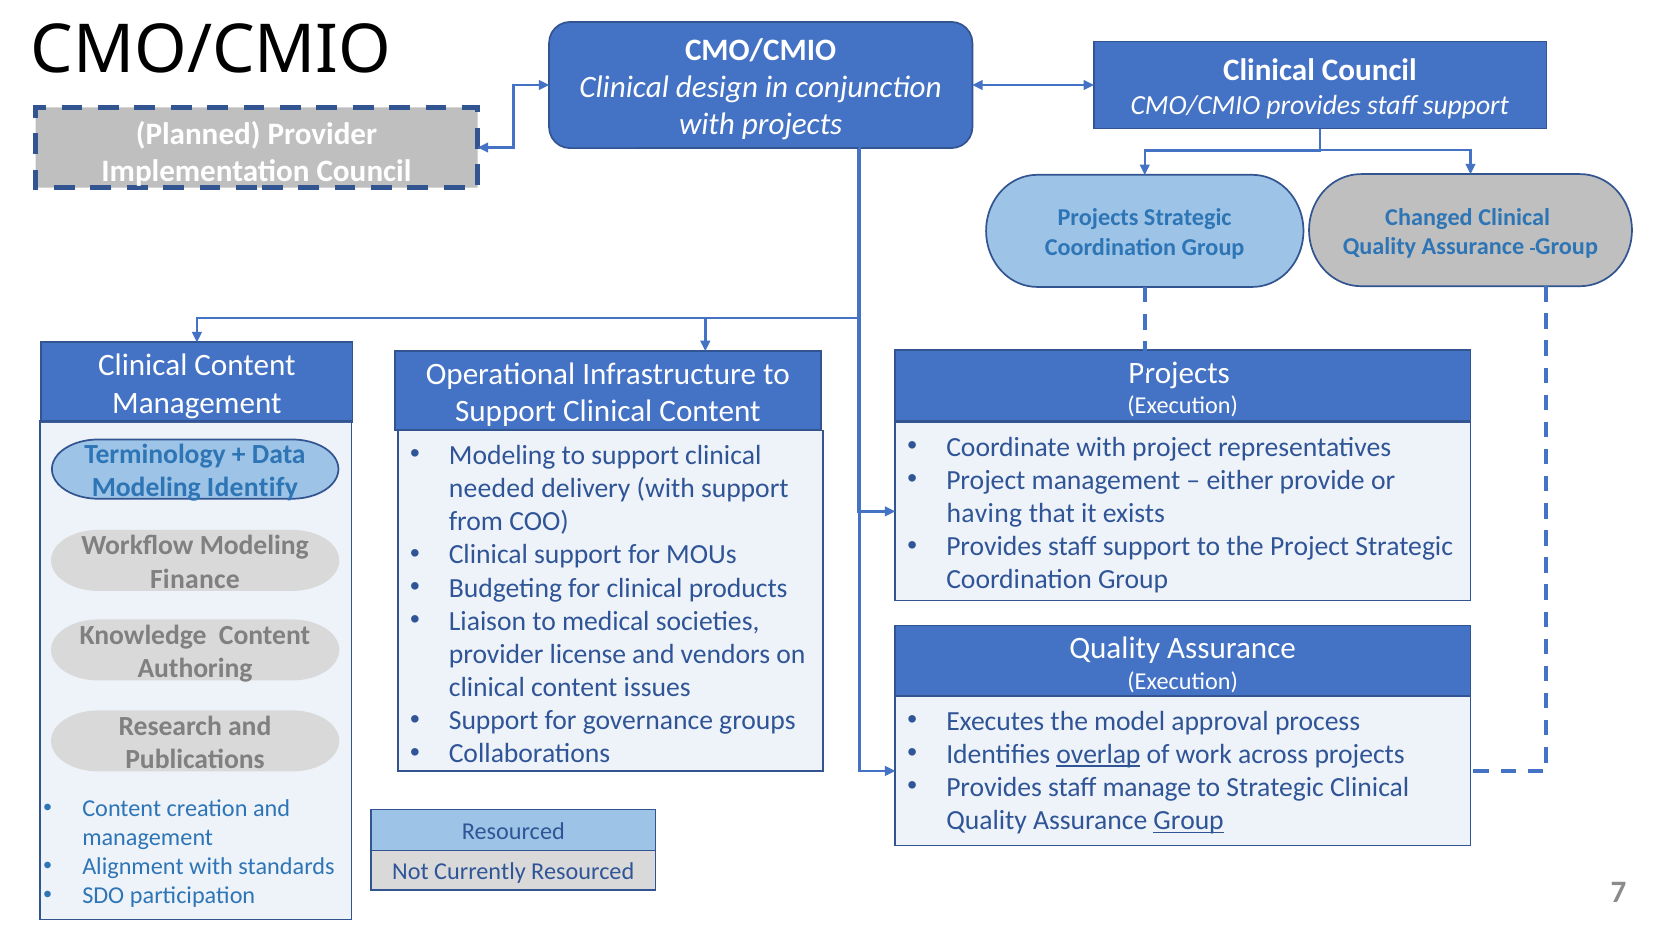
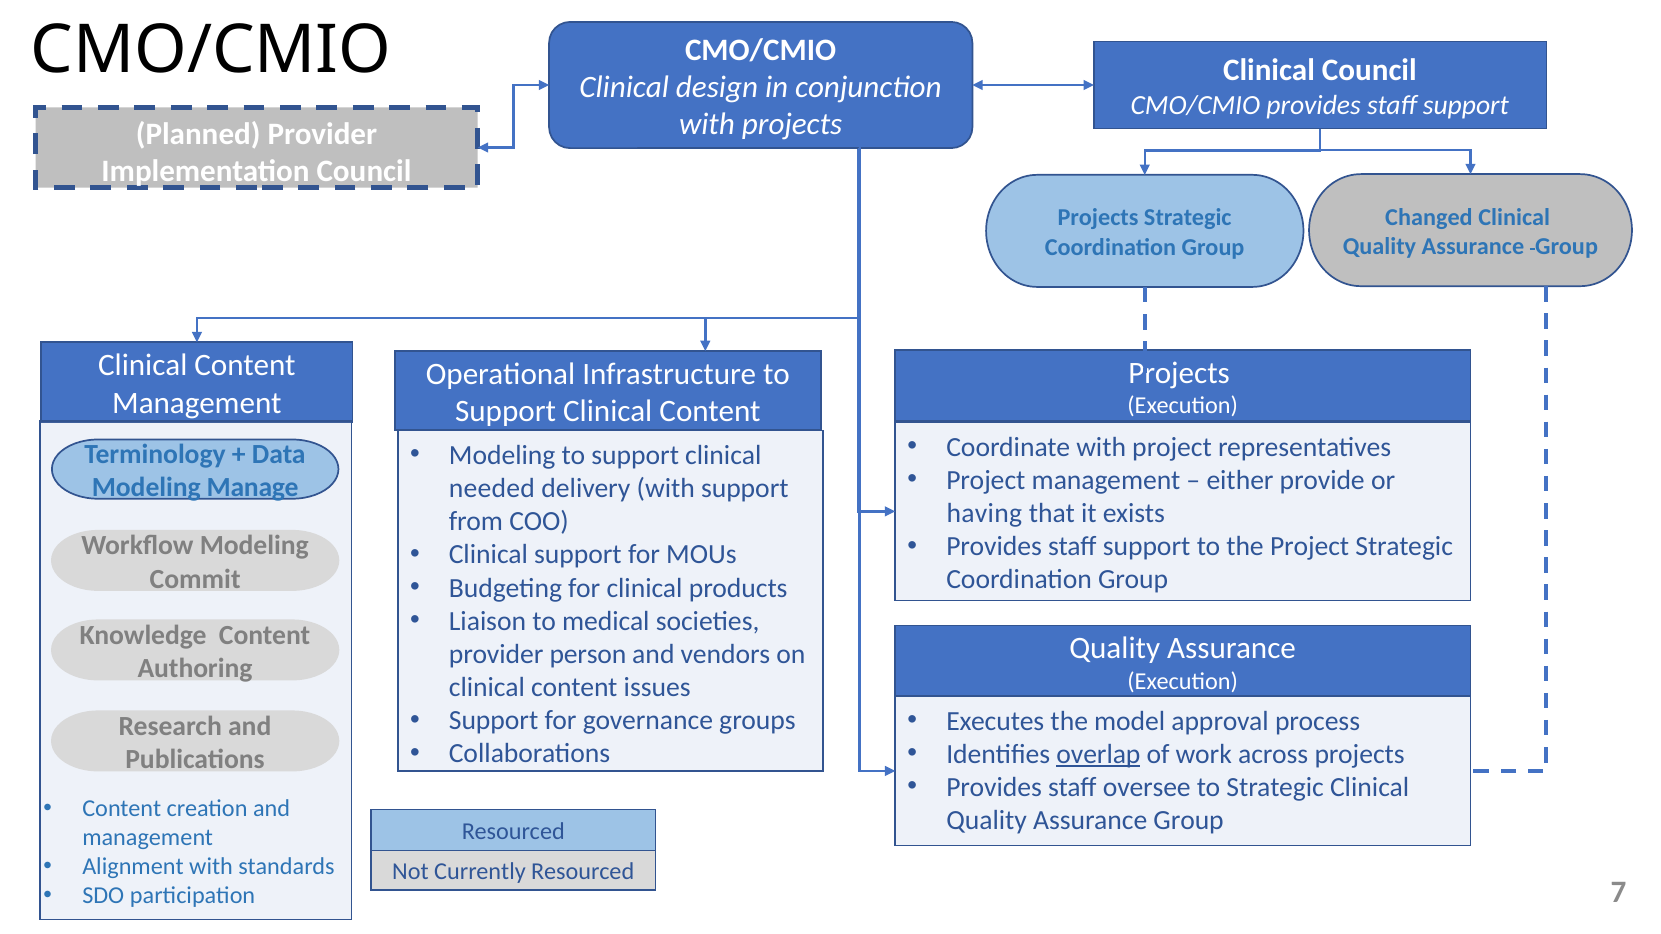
Identify: Identify -> Manage
Finance: Finance -> Commit
license: license -> person
manage: manage -> oversee
Group at (1189, 821) underline: present -> none
